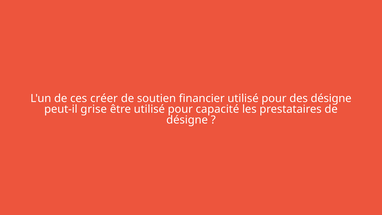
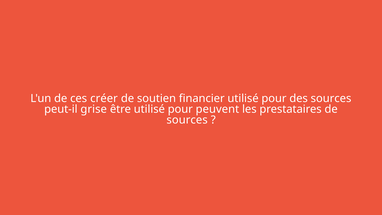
des désigne: désigne -> sources
capacité: capacité -> peuvent
désigne at (187, 120): désigne -> sources
